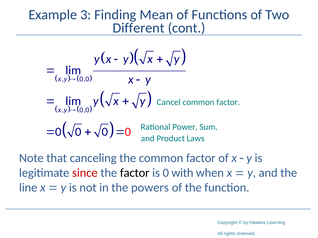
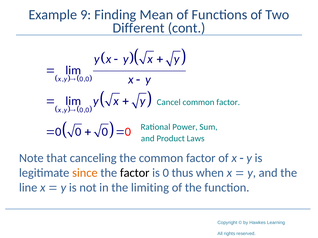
3: 3 -> 9
since colour: red -> orange
with: with -> thus
powers: powers -> limiting
